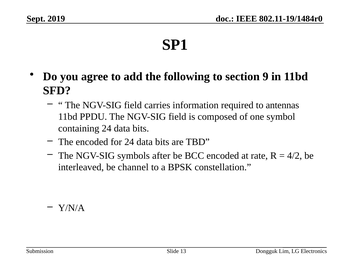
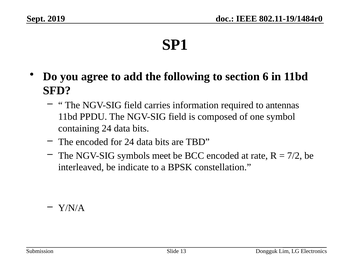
9: 9 -> 6
after: after -> meet
4/2: 4/2 -> 7/2
channel: channel -> indicate
